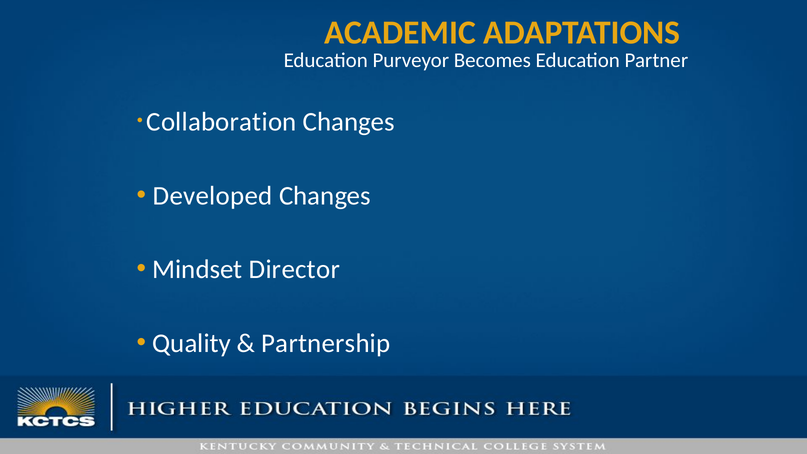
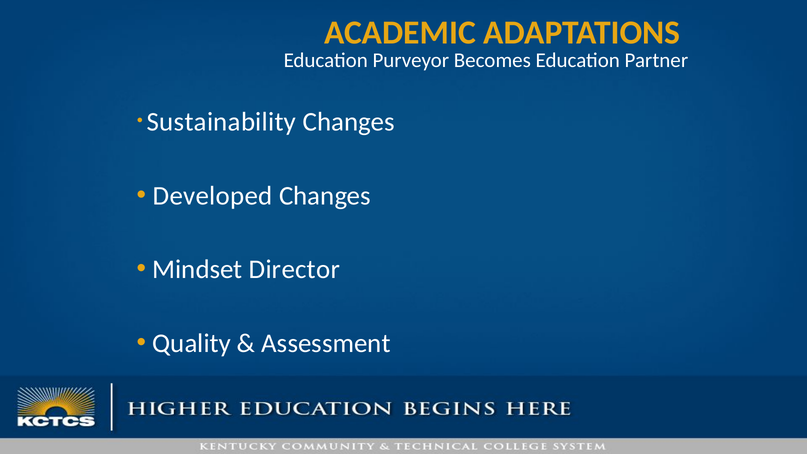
Collaboration: Collaboration -> Sustainability
Partnership: Partnership -> Assessment
